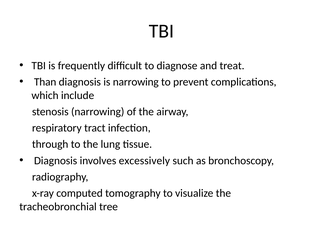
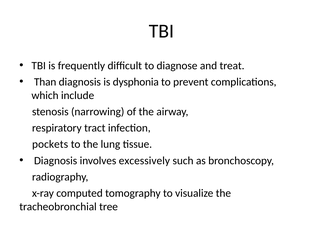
is narrowing: narrowing -> dysphonia
through: through -> pockets
